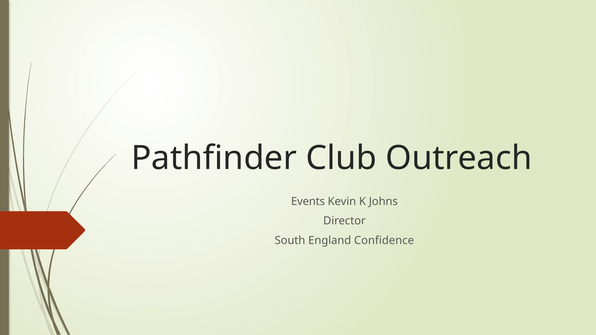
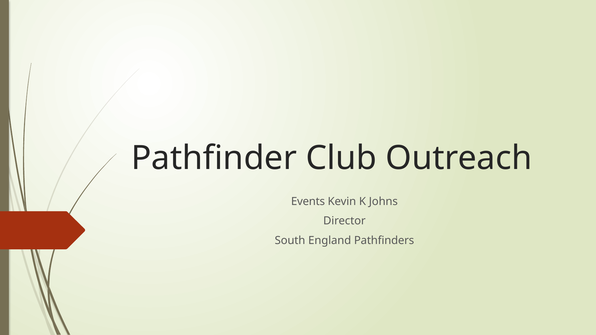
Confidence: Confidence -> Pathfinders
